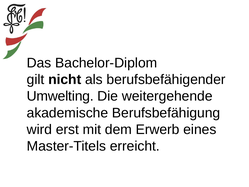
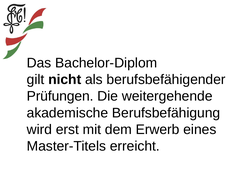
Umwelting: Umwelting -> Prüfungen
